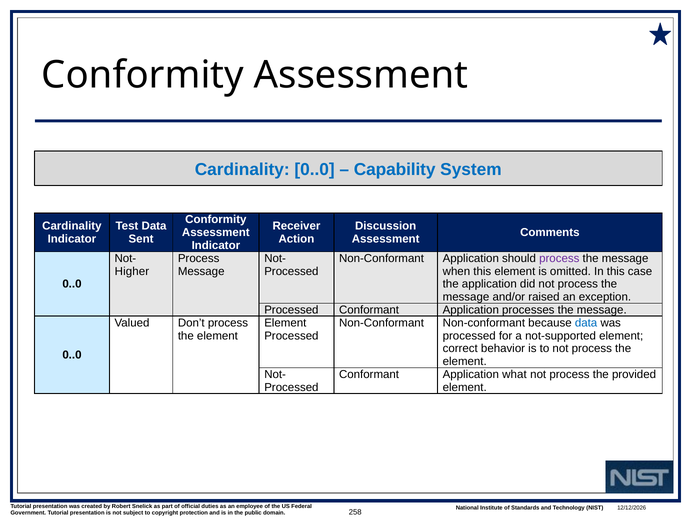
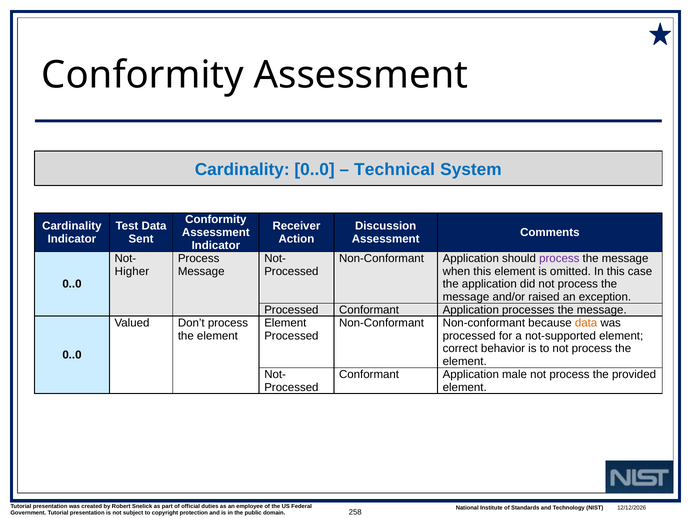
Capability: Capability -> Technical
data at (586, 323) colour: blue -> orange
what: what -> male
